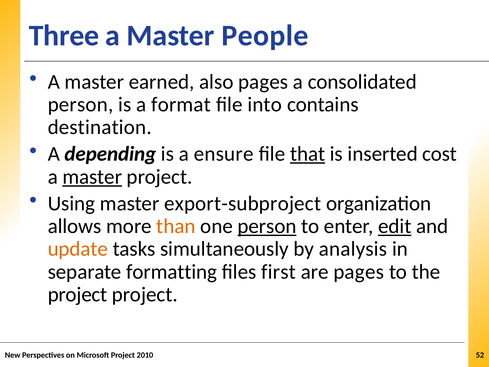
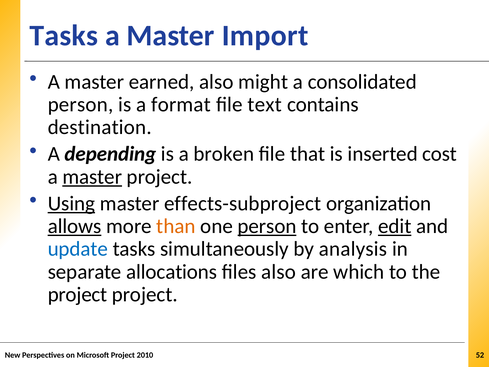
Three at (64, 35): Three -> Tasks
People: People -> Import
also pages: pages -> might
into: into -> text
ensure: ensure -> broken
that underline: present -> none
Using underline: none -> present
export-subproject: export-subproject -> effects-subproject
allows underline: none -> present
update colour: orange -> blue
formatting: formatting -> allocations
files first: first -> also
are pages: pages -> which
